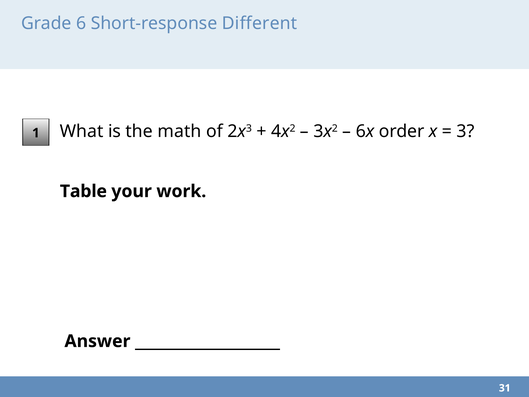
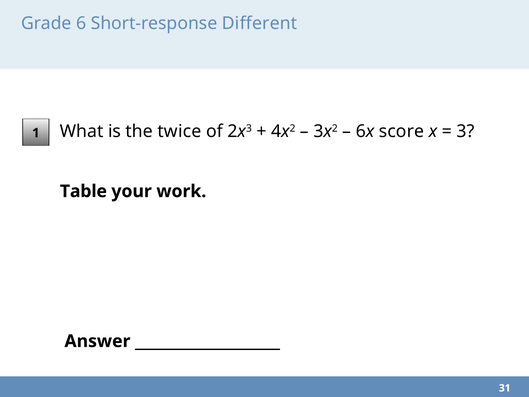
math: math -> twice
order: order -> score
